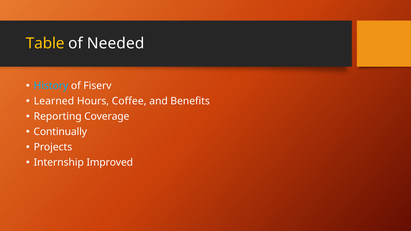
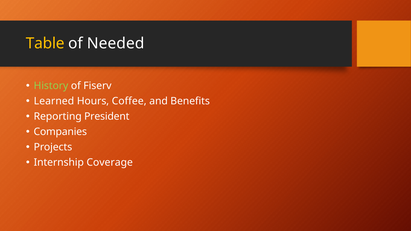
History colour: light blue -> light green
Coverage: Coverage -> President
Continually: Continually -> Companies
Improved: Improved -> Coverage
